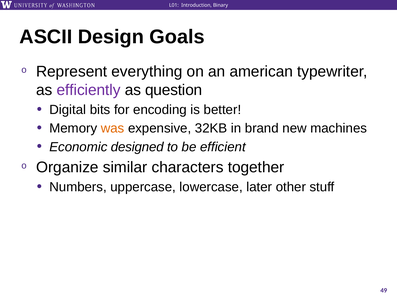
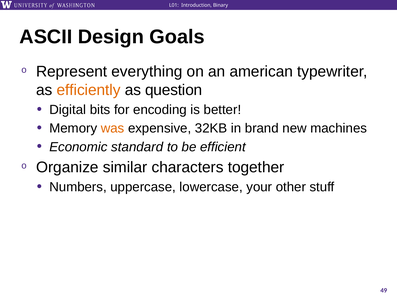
efficiently colour: purple -> orange
designed: designed -> standard
later: later -> your
